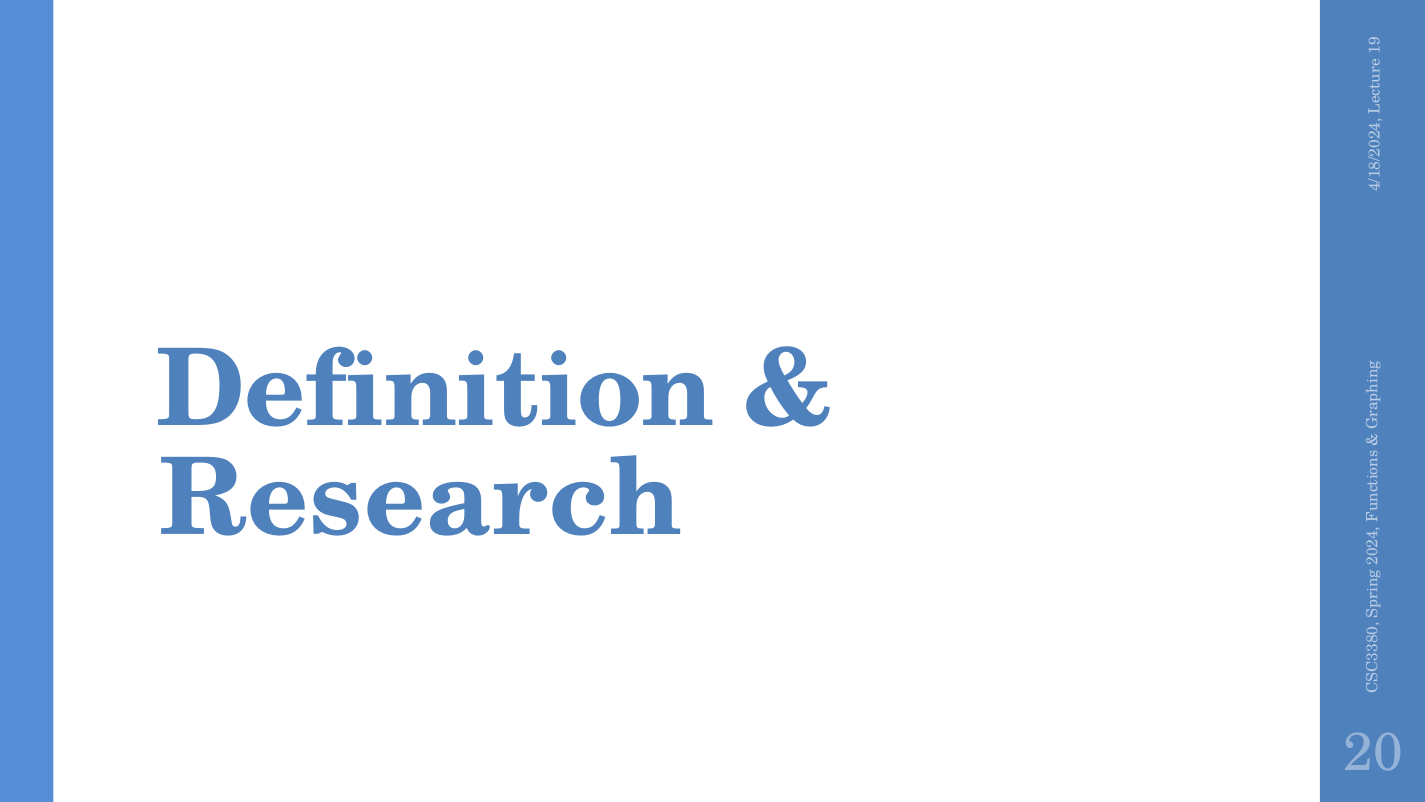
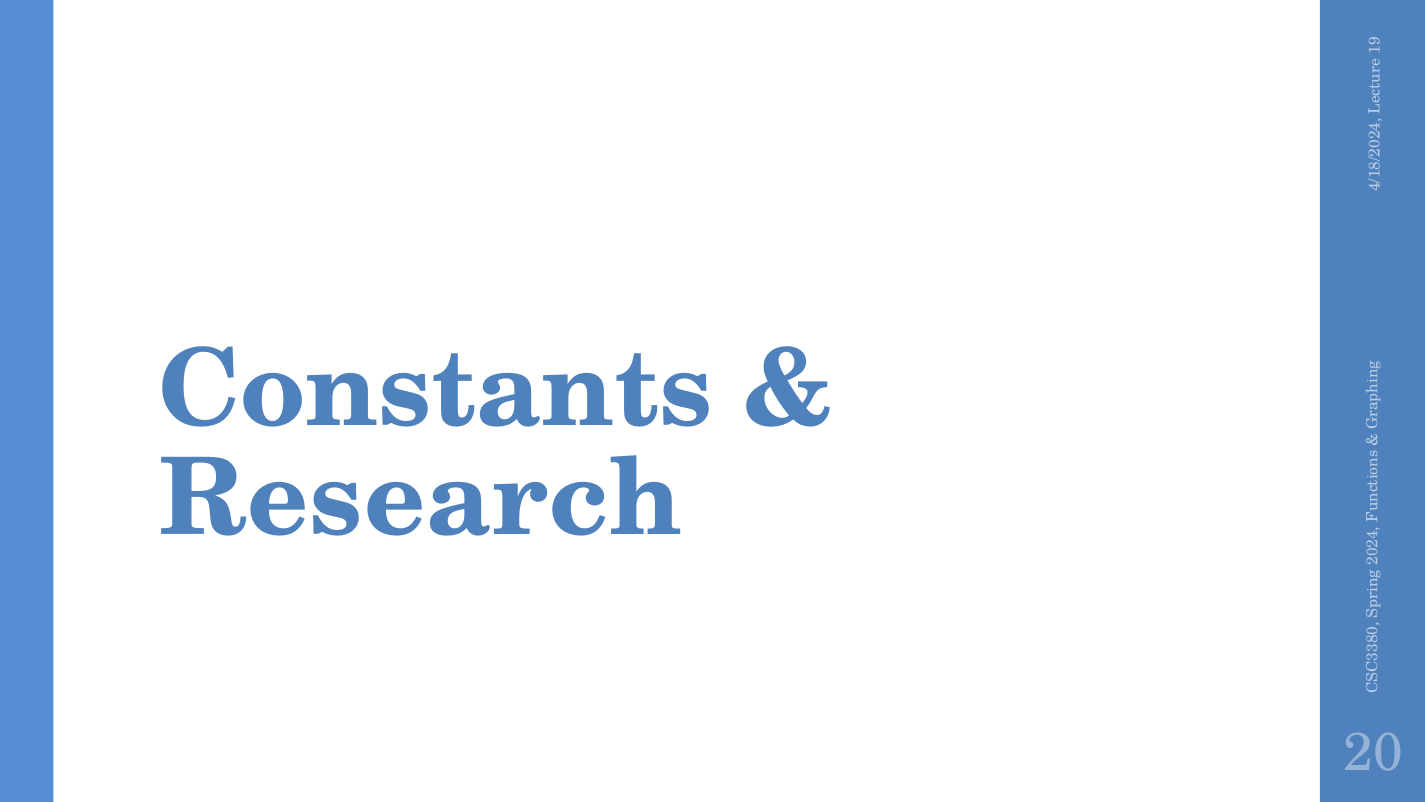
Definition: Definition -> Constants
